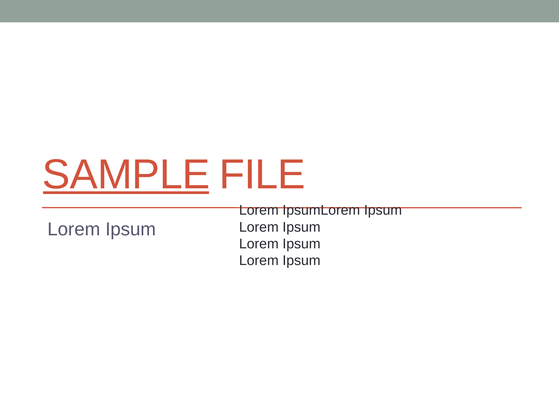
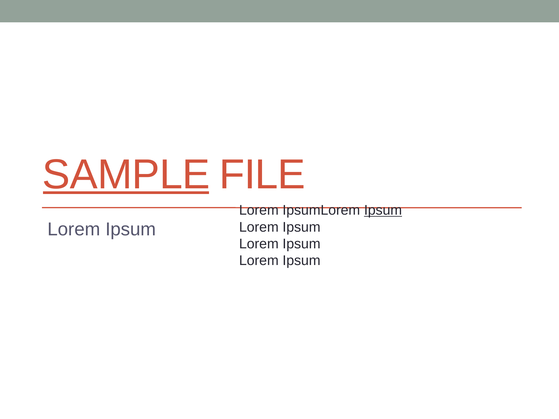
Ipsum at (383, 210) underline: none -> present
